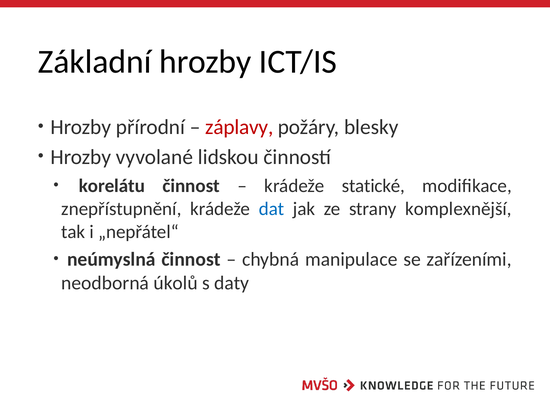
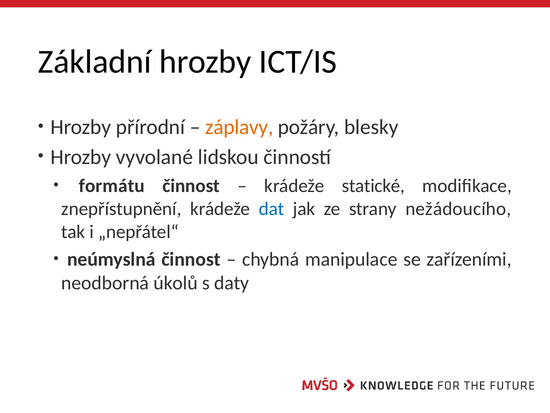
záplavy colour: red -> orange
korelátu: korelátu -> formátu
komplexnější: komplexnější -> nežádoucího
